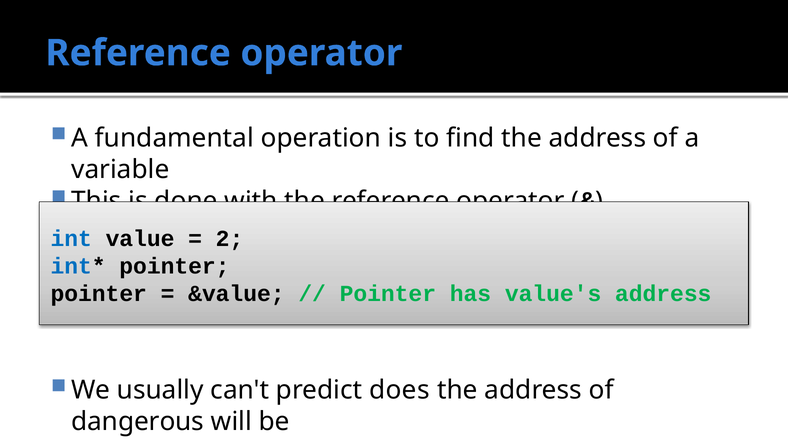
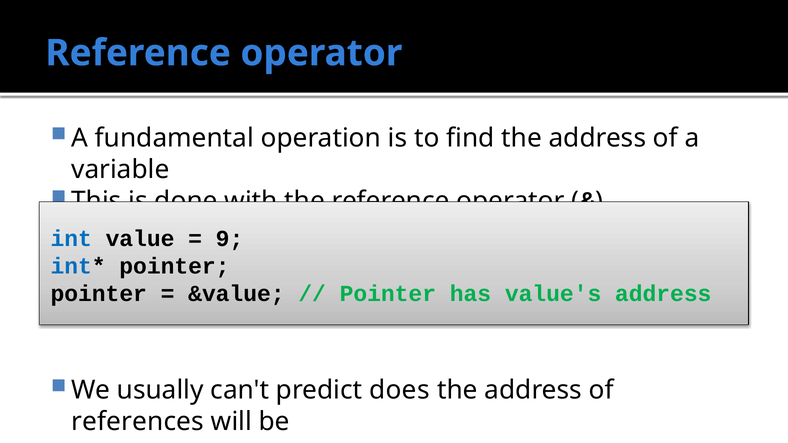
2: 2 -> 9
dangerous: dangerous -> references
